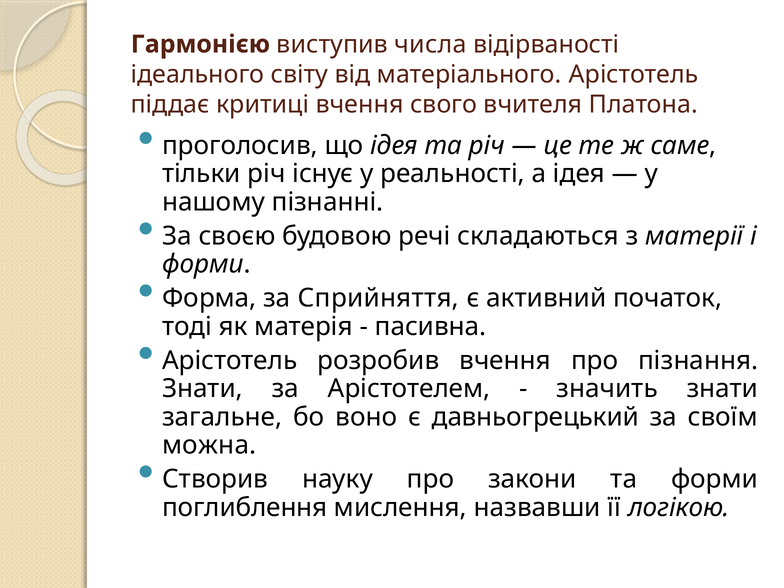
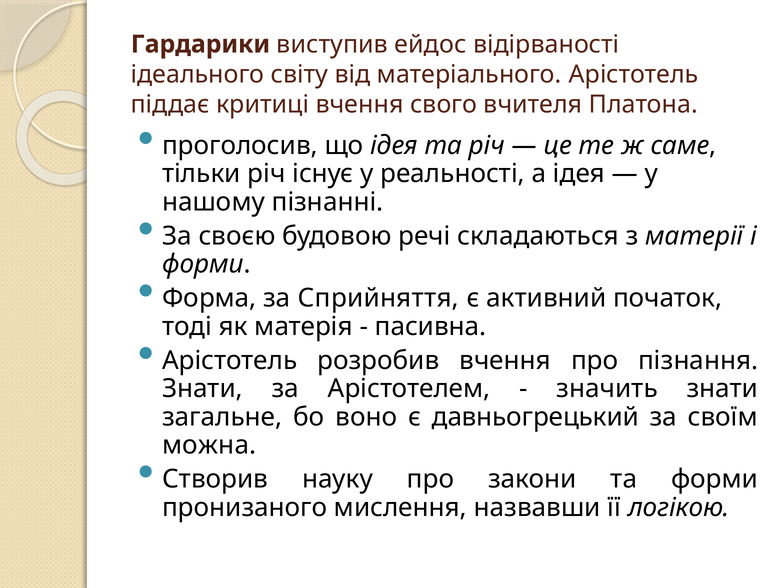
Гармонією: Гармонією -> Гардарики
числа: числа -> ейдос
поглиблення: поглиблення -> пронизаного
